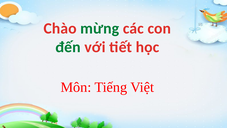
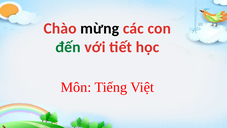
mừng colour: green -> black
